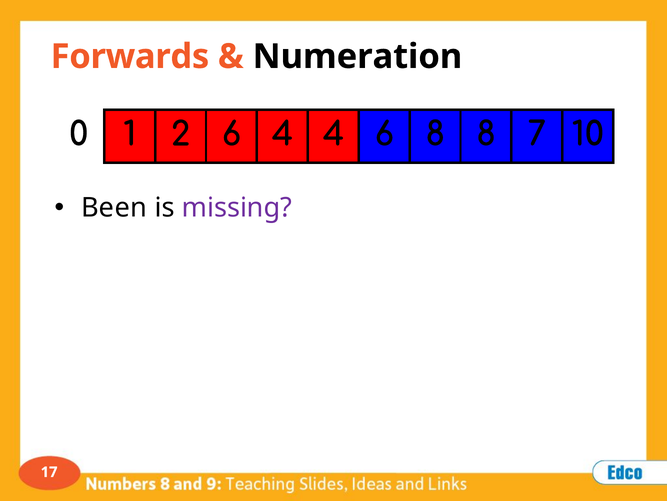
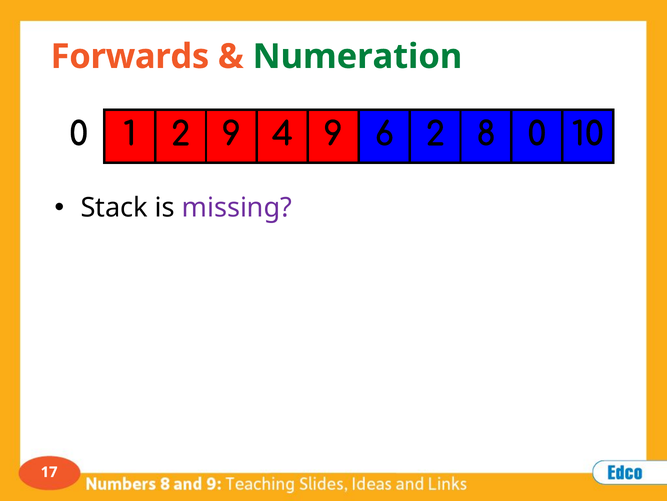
Numeration colour: black -> green
2 6: 6 -> 9
4 4: 4 -> 9
6 8: 8 -> 2
8 7: 7 -> 0
Been: Been -> Stack
